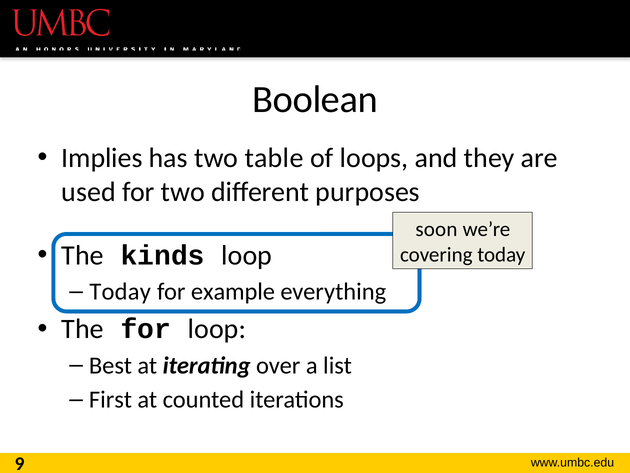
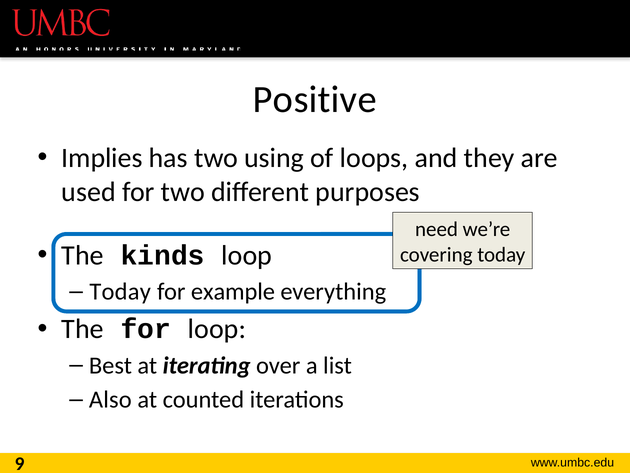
Boolean: Boolean -> Positive
table: table -> using
soon: soon -> need
First: First -> Also
